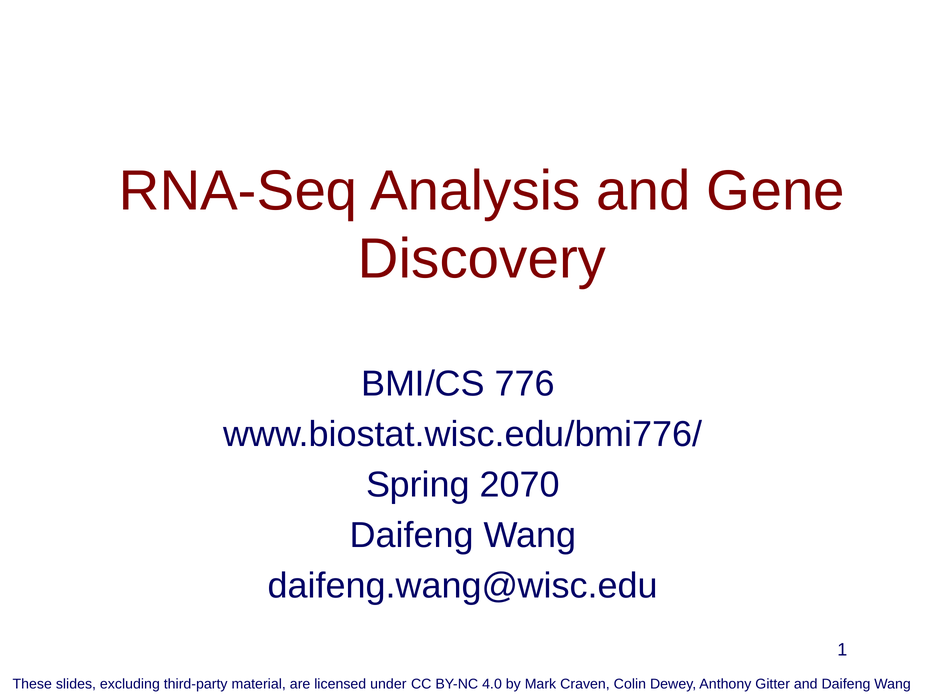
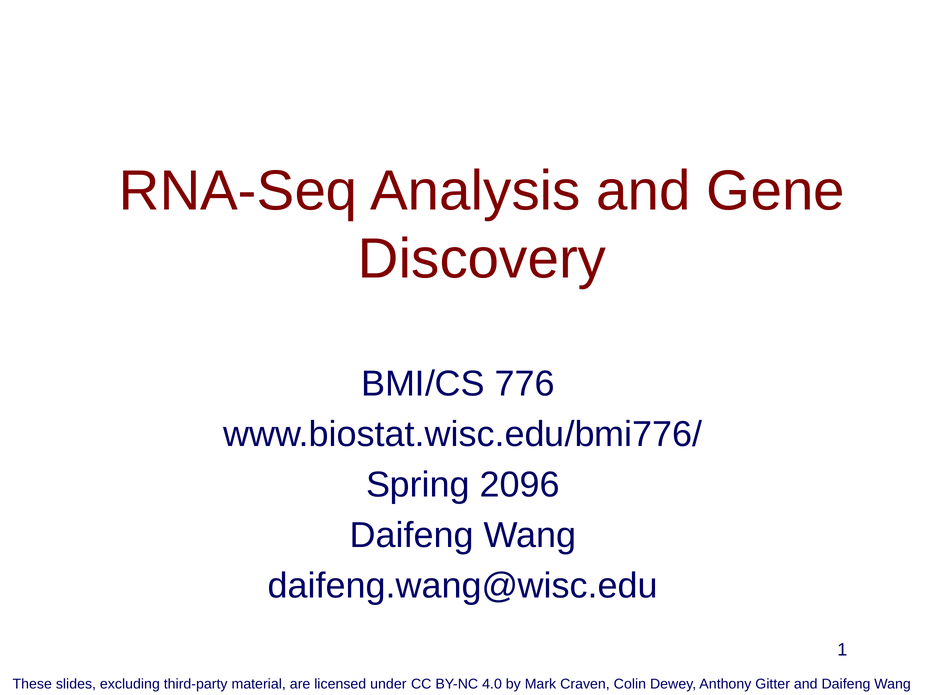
2070: 2070 -> 2096
